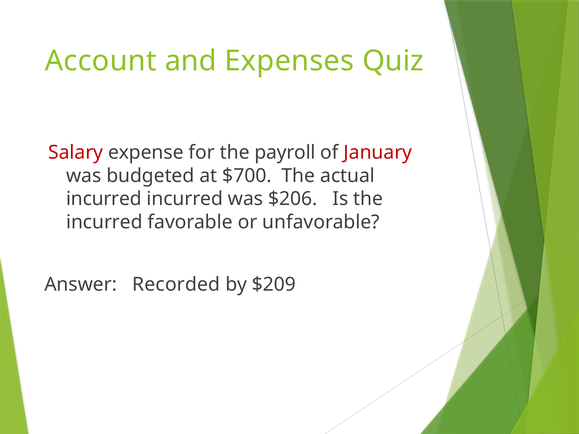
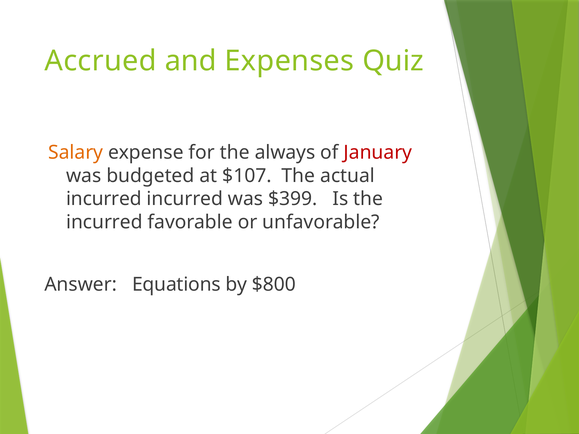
Account: Account -> Accrued
Salary colour: red -> orange
payroll: payroll -> always
$700: $700 -> $107
$206: $206 -> $399
Recorded: Recorded -> Equations
$209: $209 -> $800
